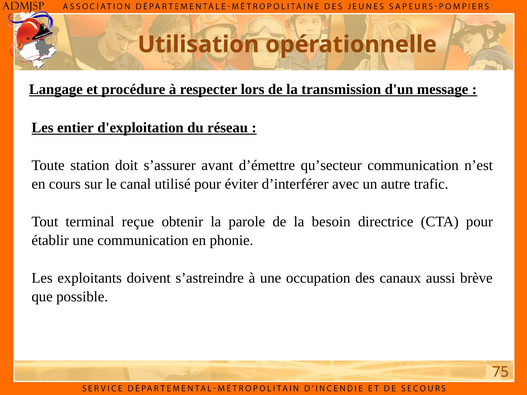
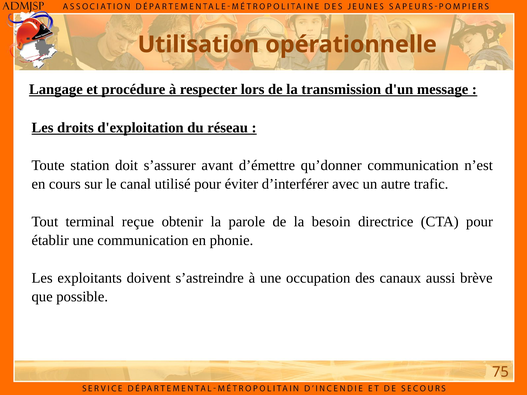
entier: entier -> droits
qu’secteur: qu’secteur -> qu’donner
